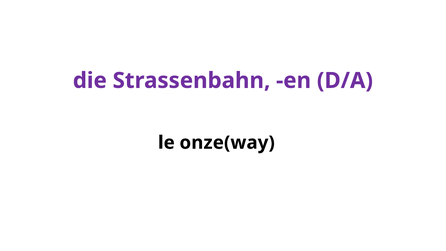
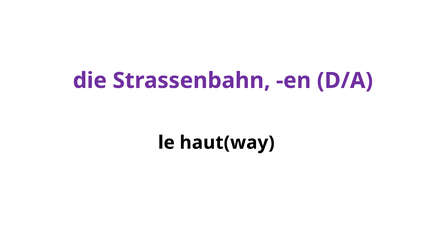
onze(way: onze(way -> haut(way
